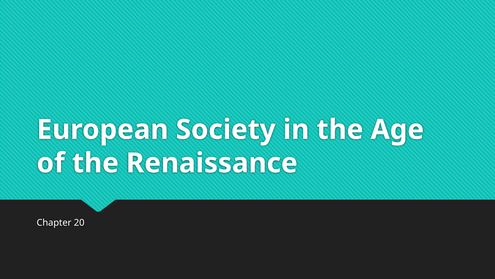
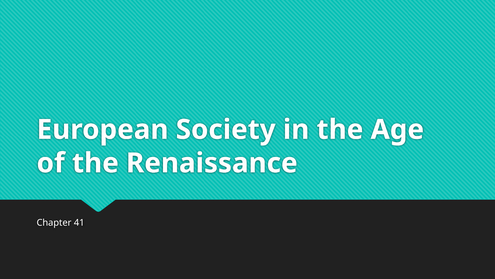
20: 20 -> 41
